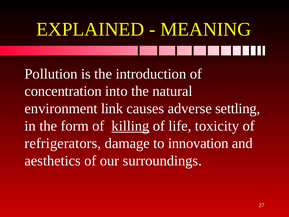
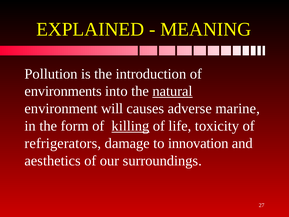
concentration: concentration -> environments
natural underline: none -> present
link: link -> will
settling: settling -> marine
